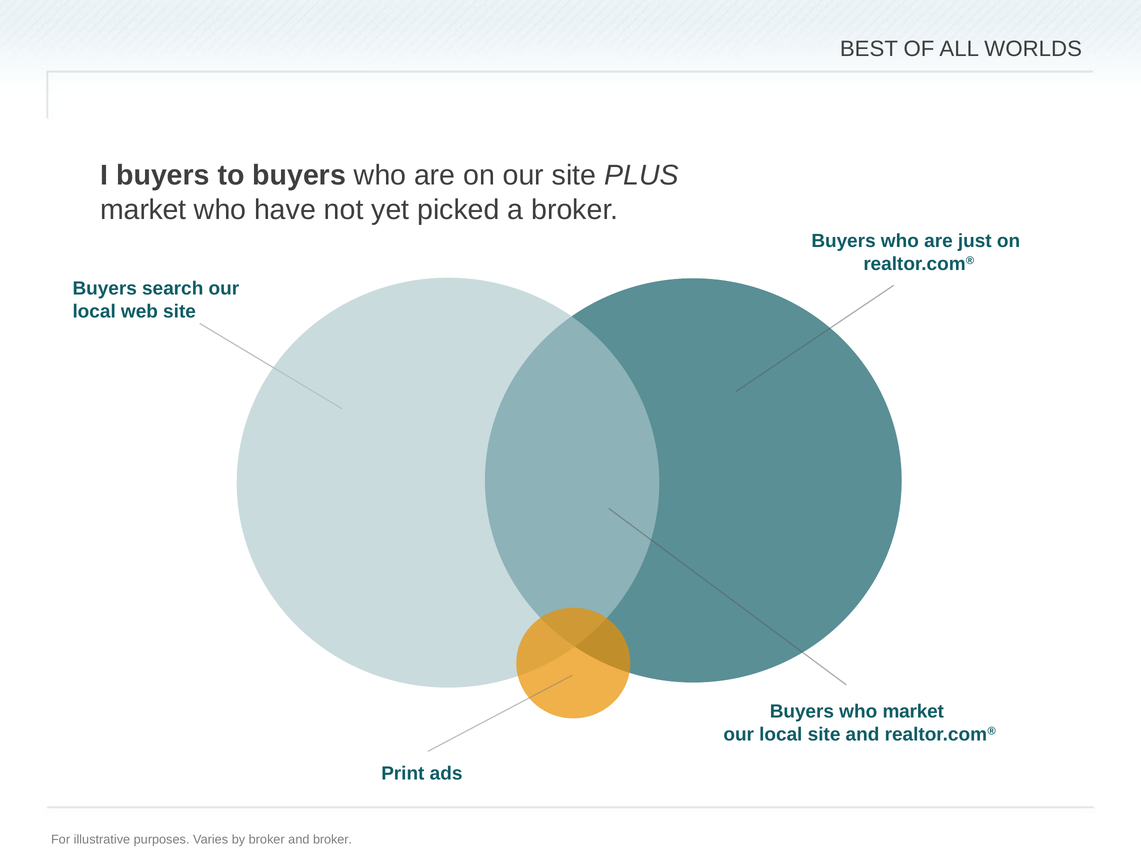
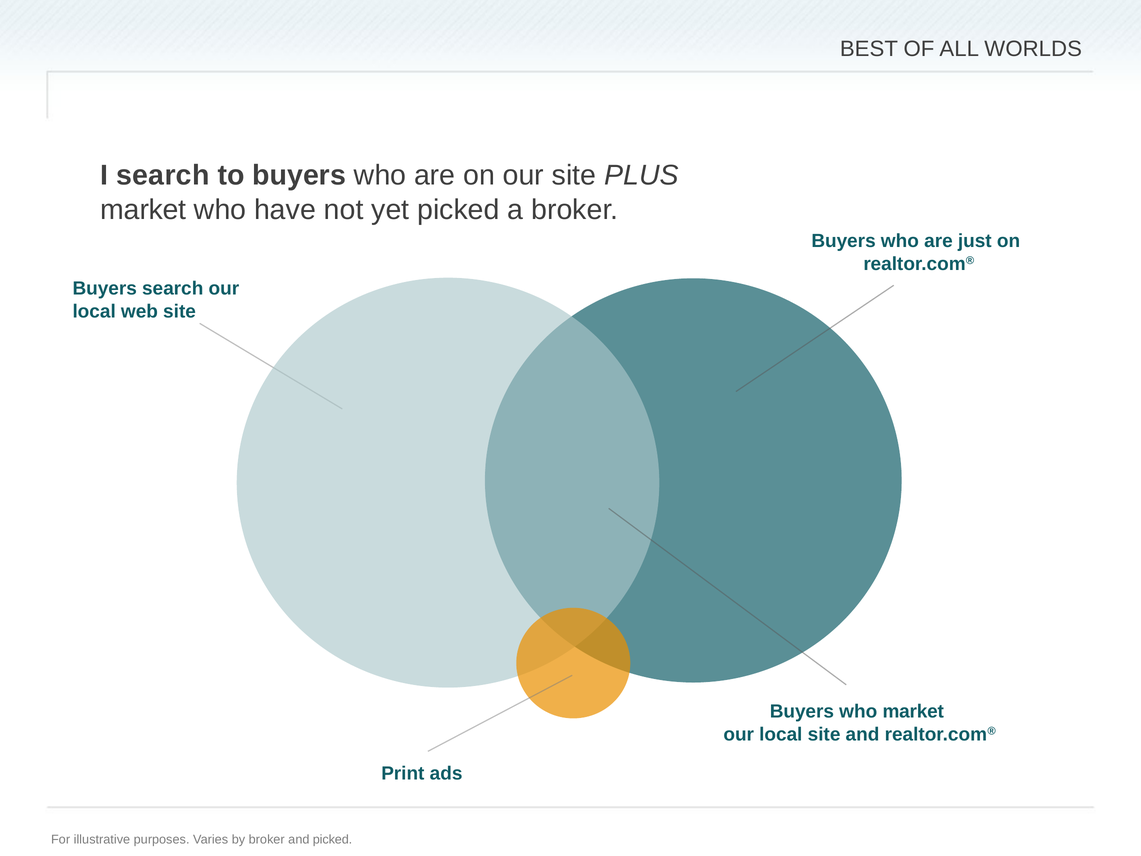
I buyers: buyers -> search
and broker: broker -> picked
